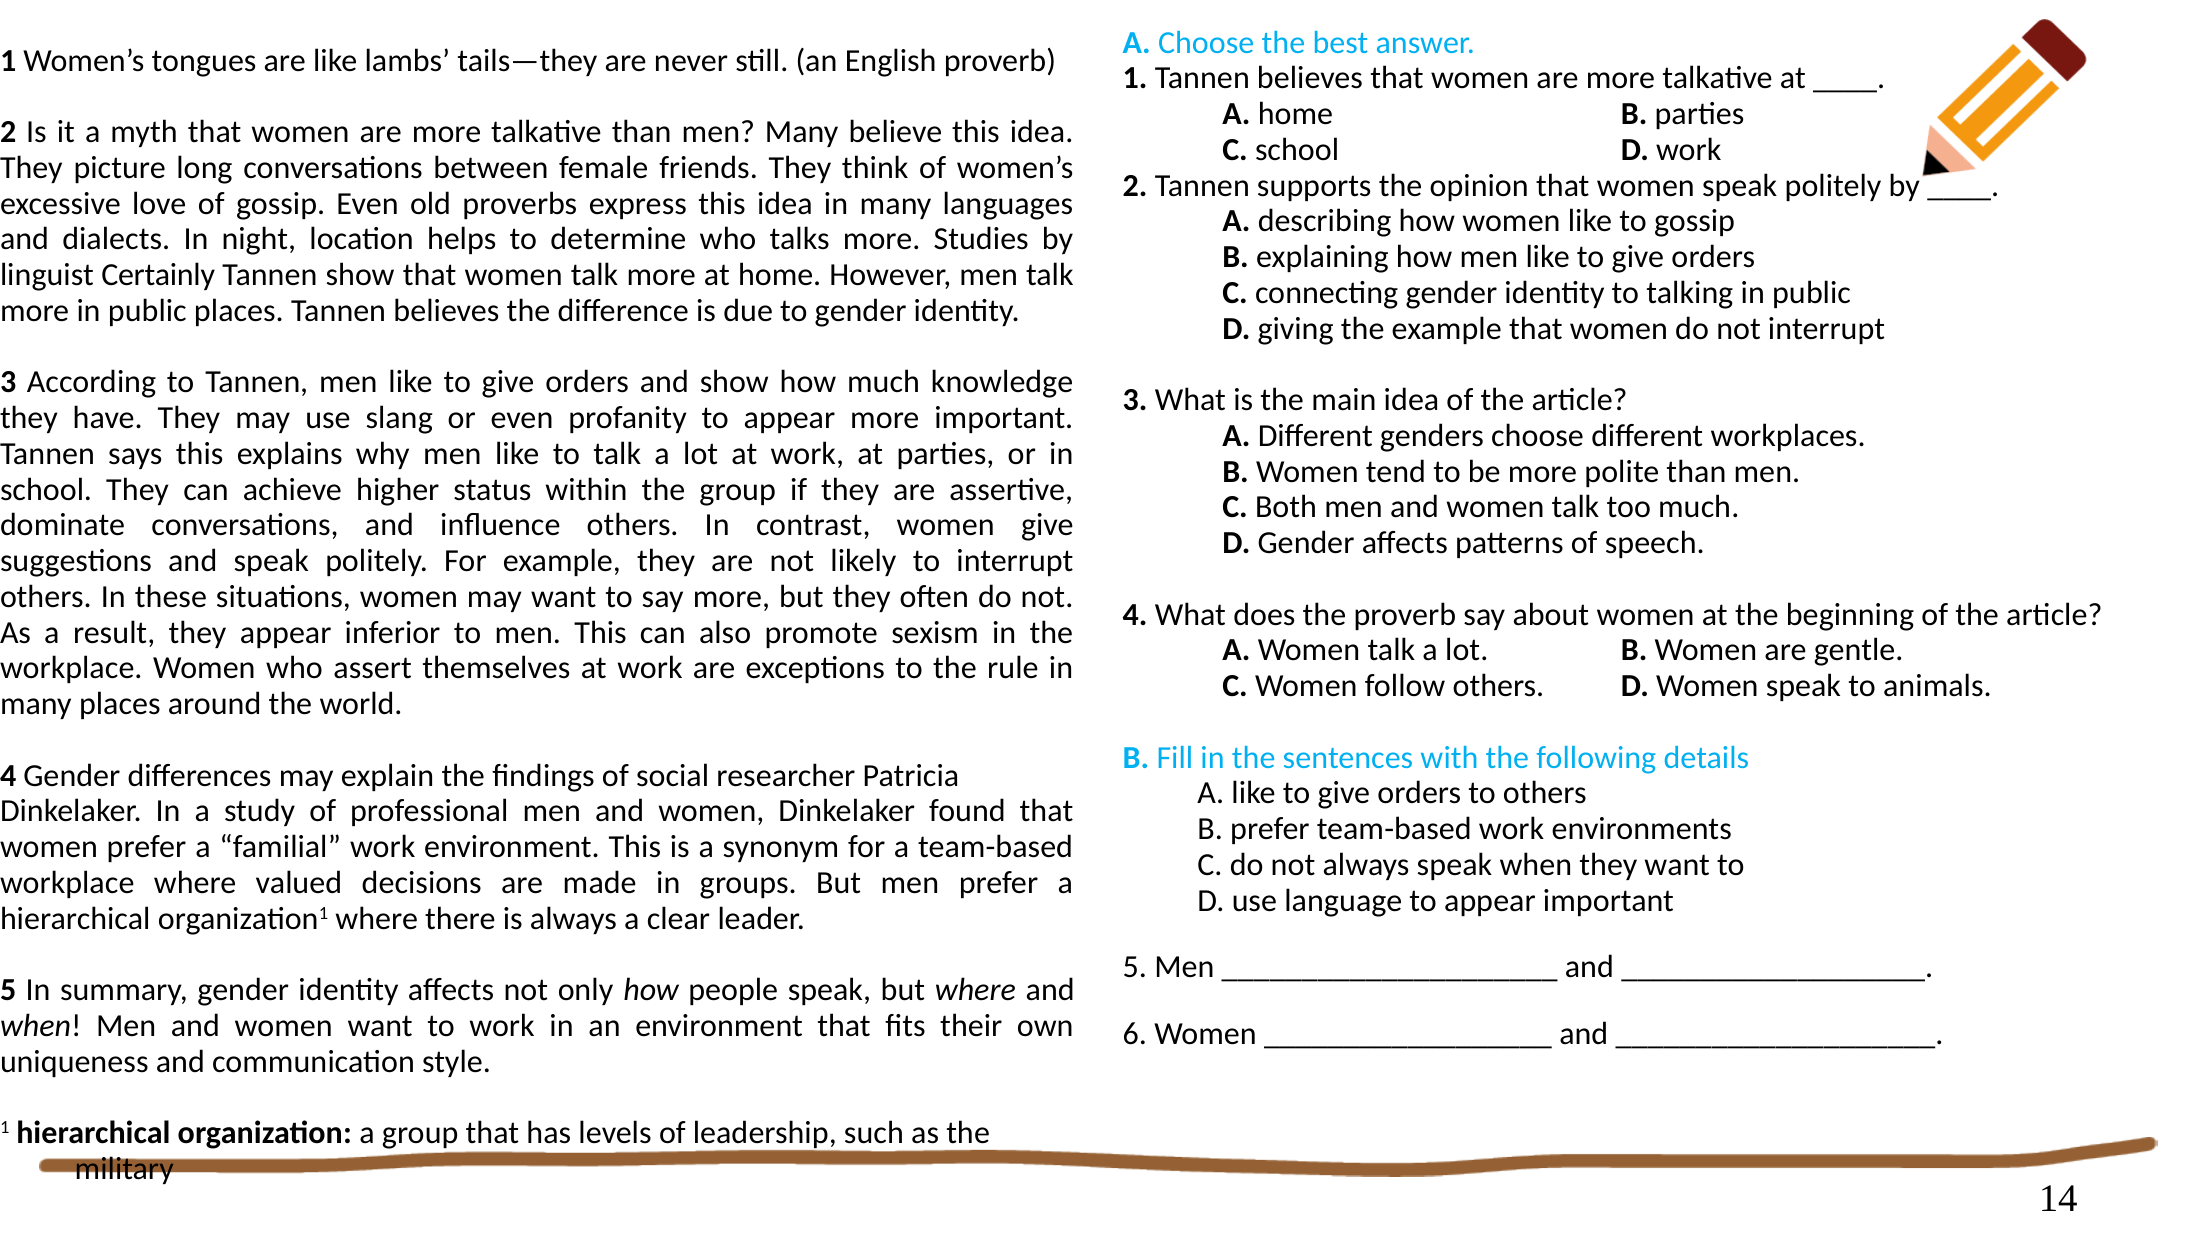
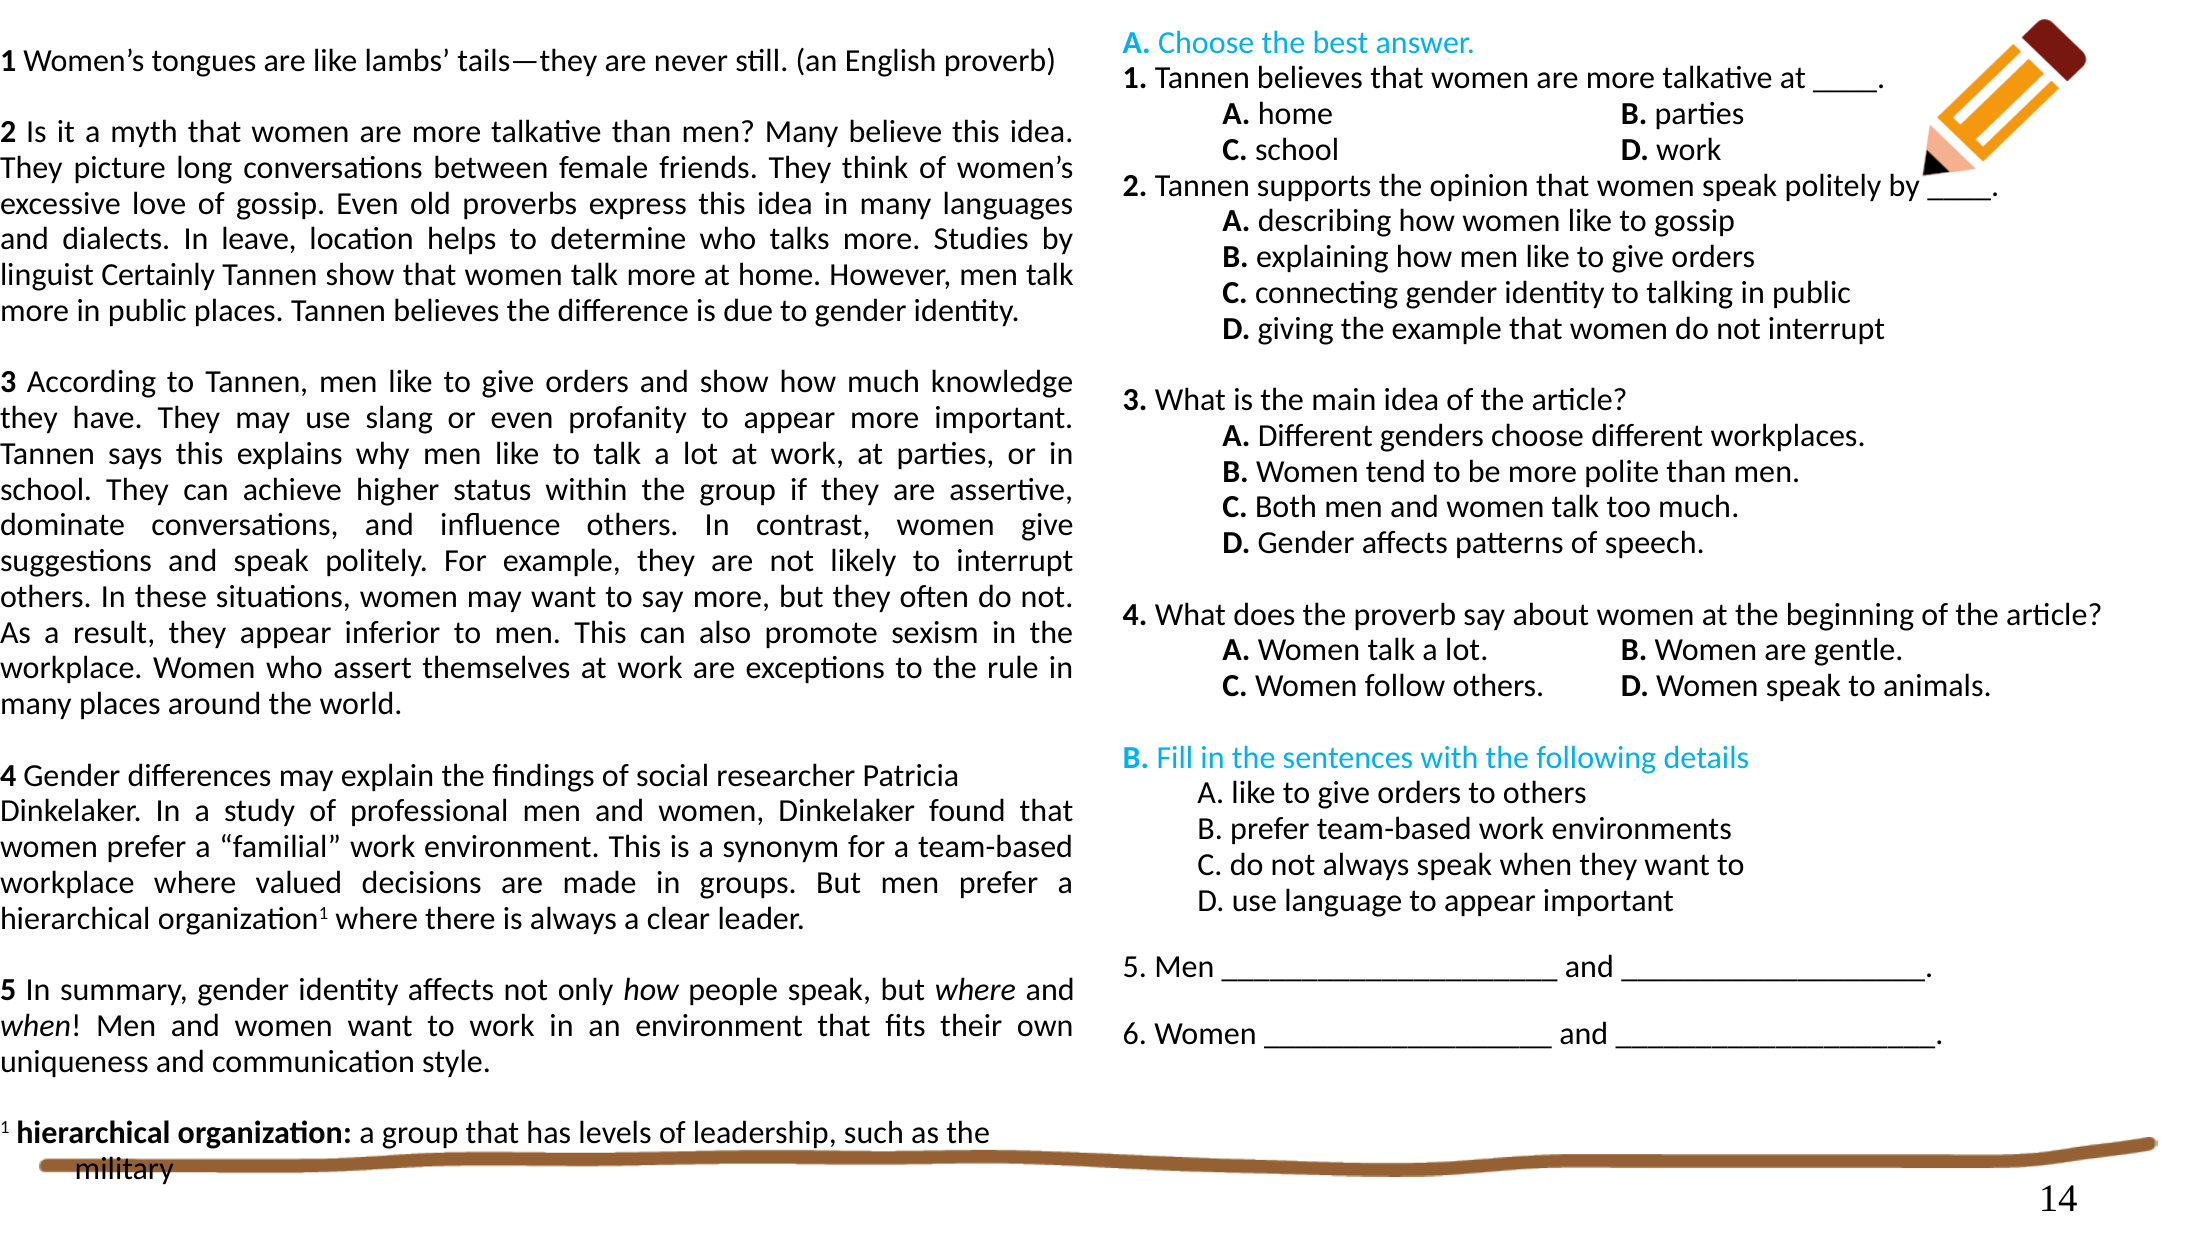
night: night -> leave
